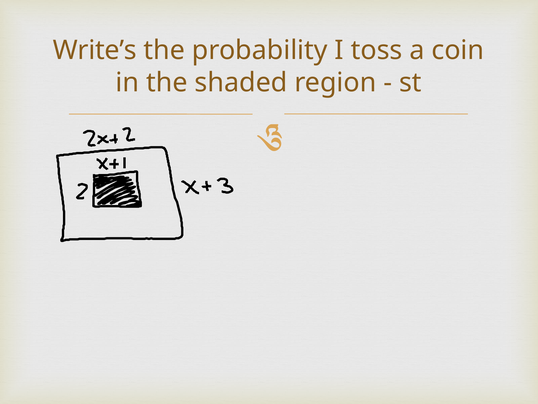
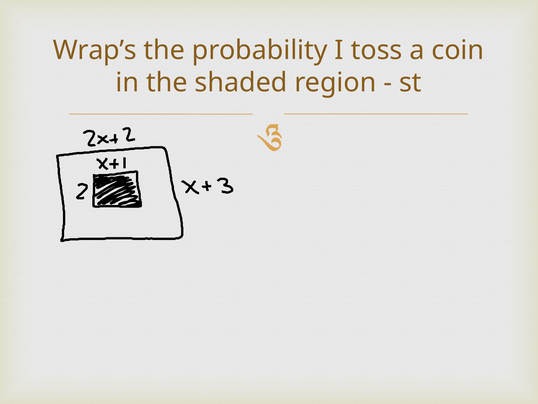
Write’s: Write’s -> Wrap’s
